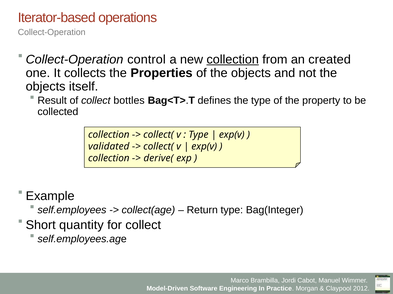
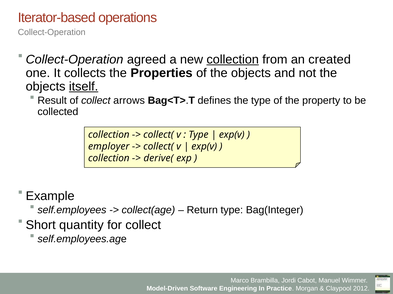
control: control -> agreed
itself underline: none -> present
bottles: bottles -> arrows
validated: validated -> employer
